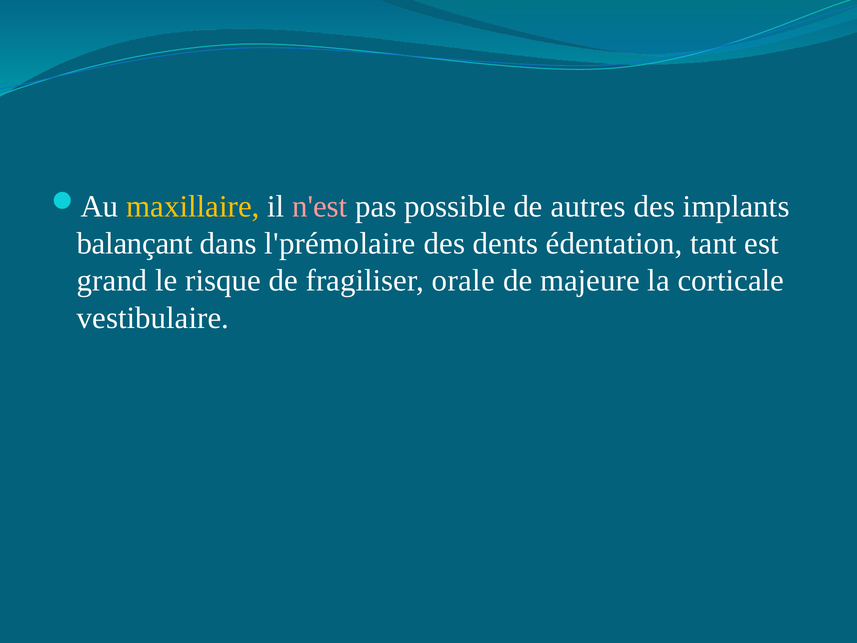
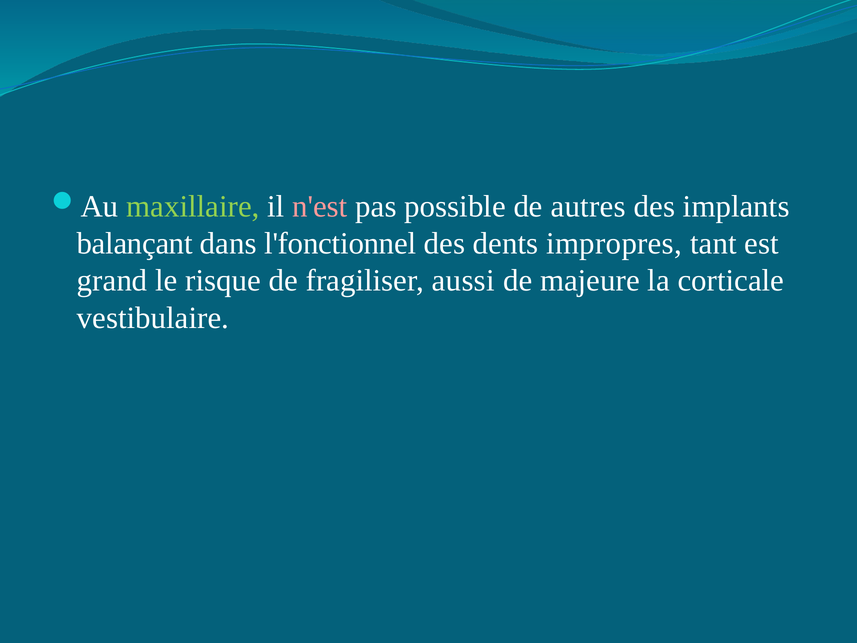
maxillaire colour: yellow -> light green
l'prémolaire: l'prémolaire -> l'fonctionnel
édentation: édentation -> impropres
orale: orale -> aussi
